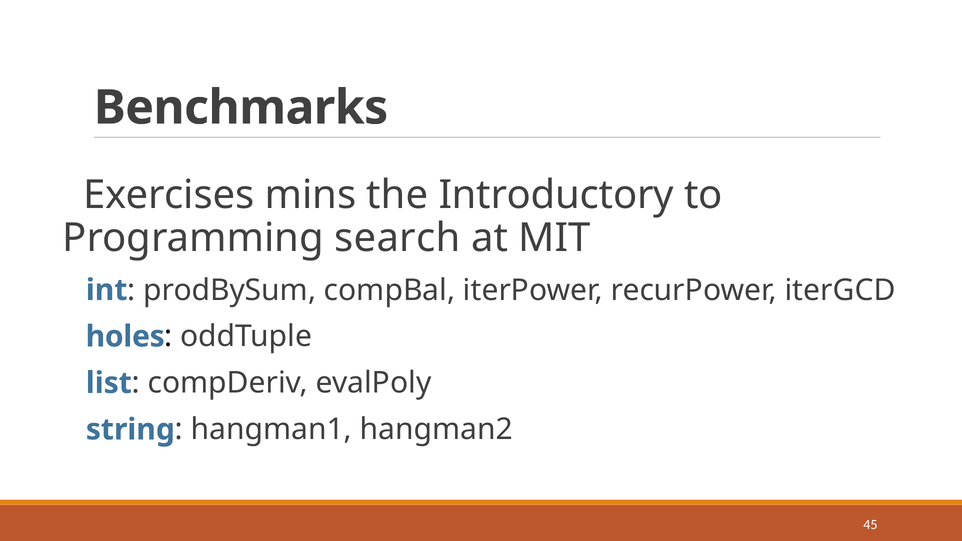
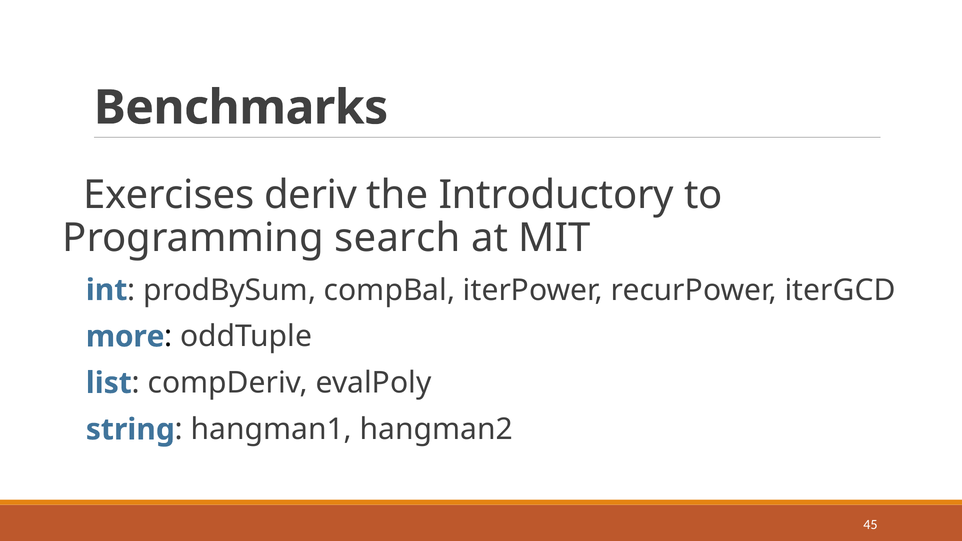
mins: mins -> deriv
holes: holes -> more
